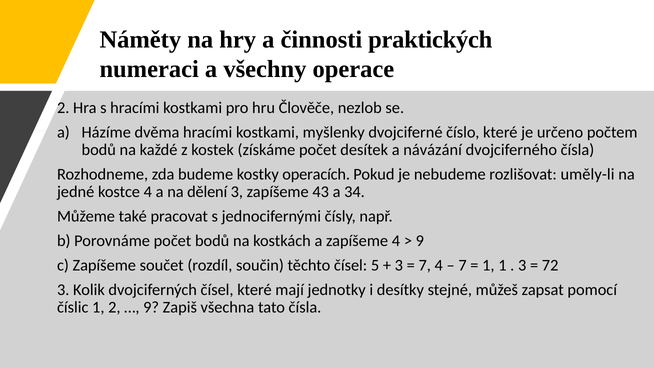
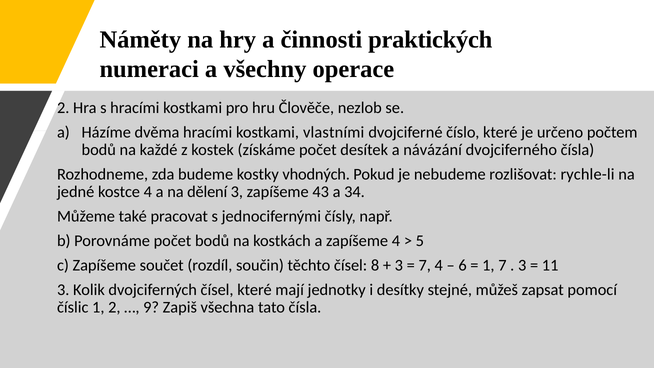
myšlenky: myšlenky -> vlastními
operacích: operacích -> vhodných
uměly-li: uměly-li -> rychle-li
9 at (420, 241): 9 -> 5
5: 5 -> 8
7 at (463, 265): 7 -> 6
1 1: 1 -> 7
72: 72 -> 11
